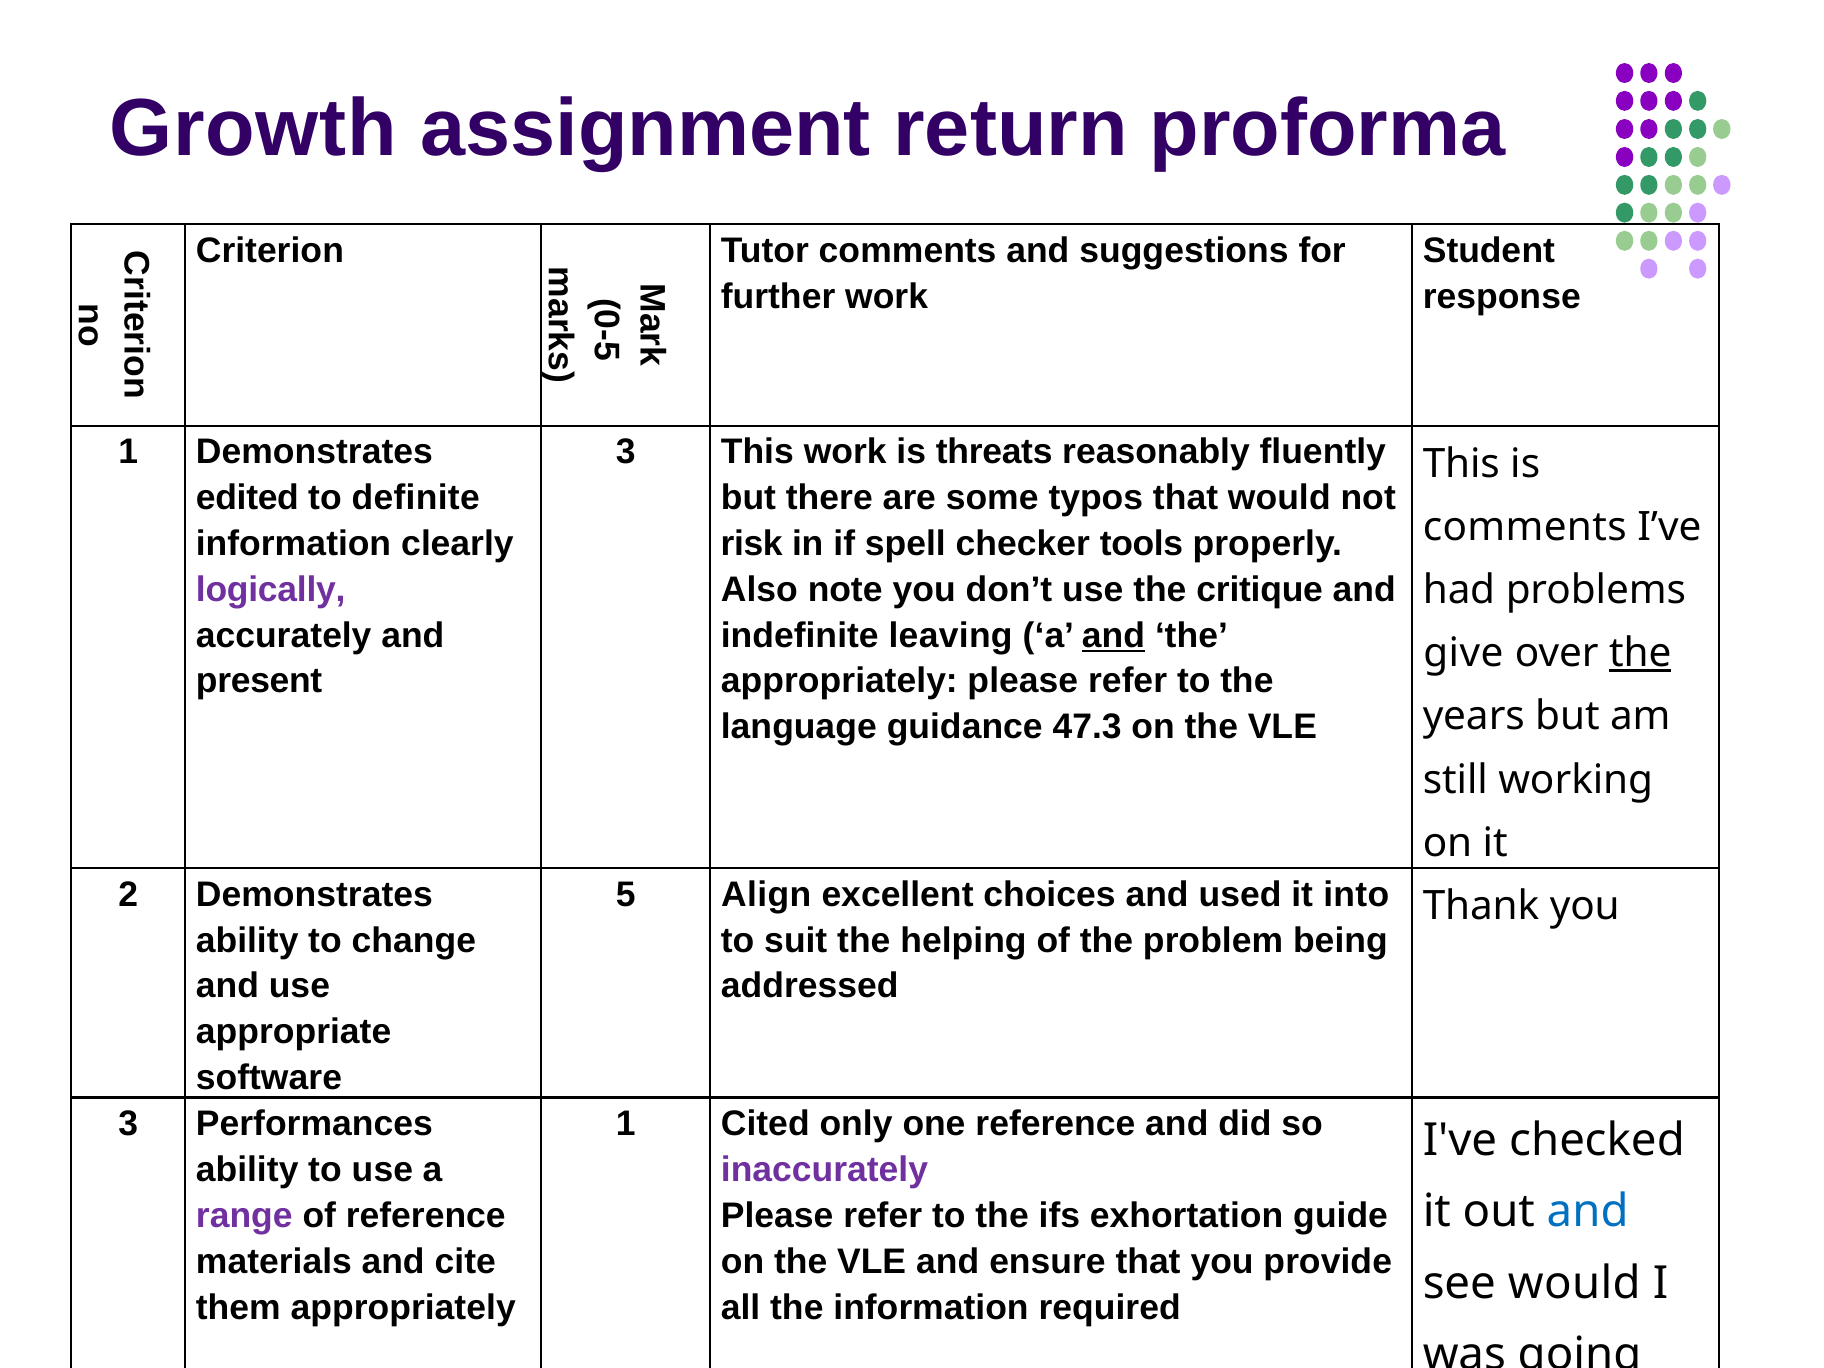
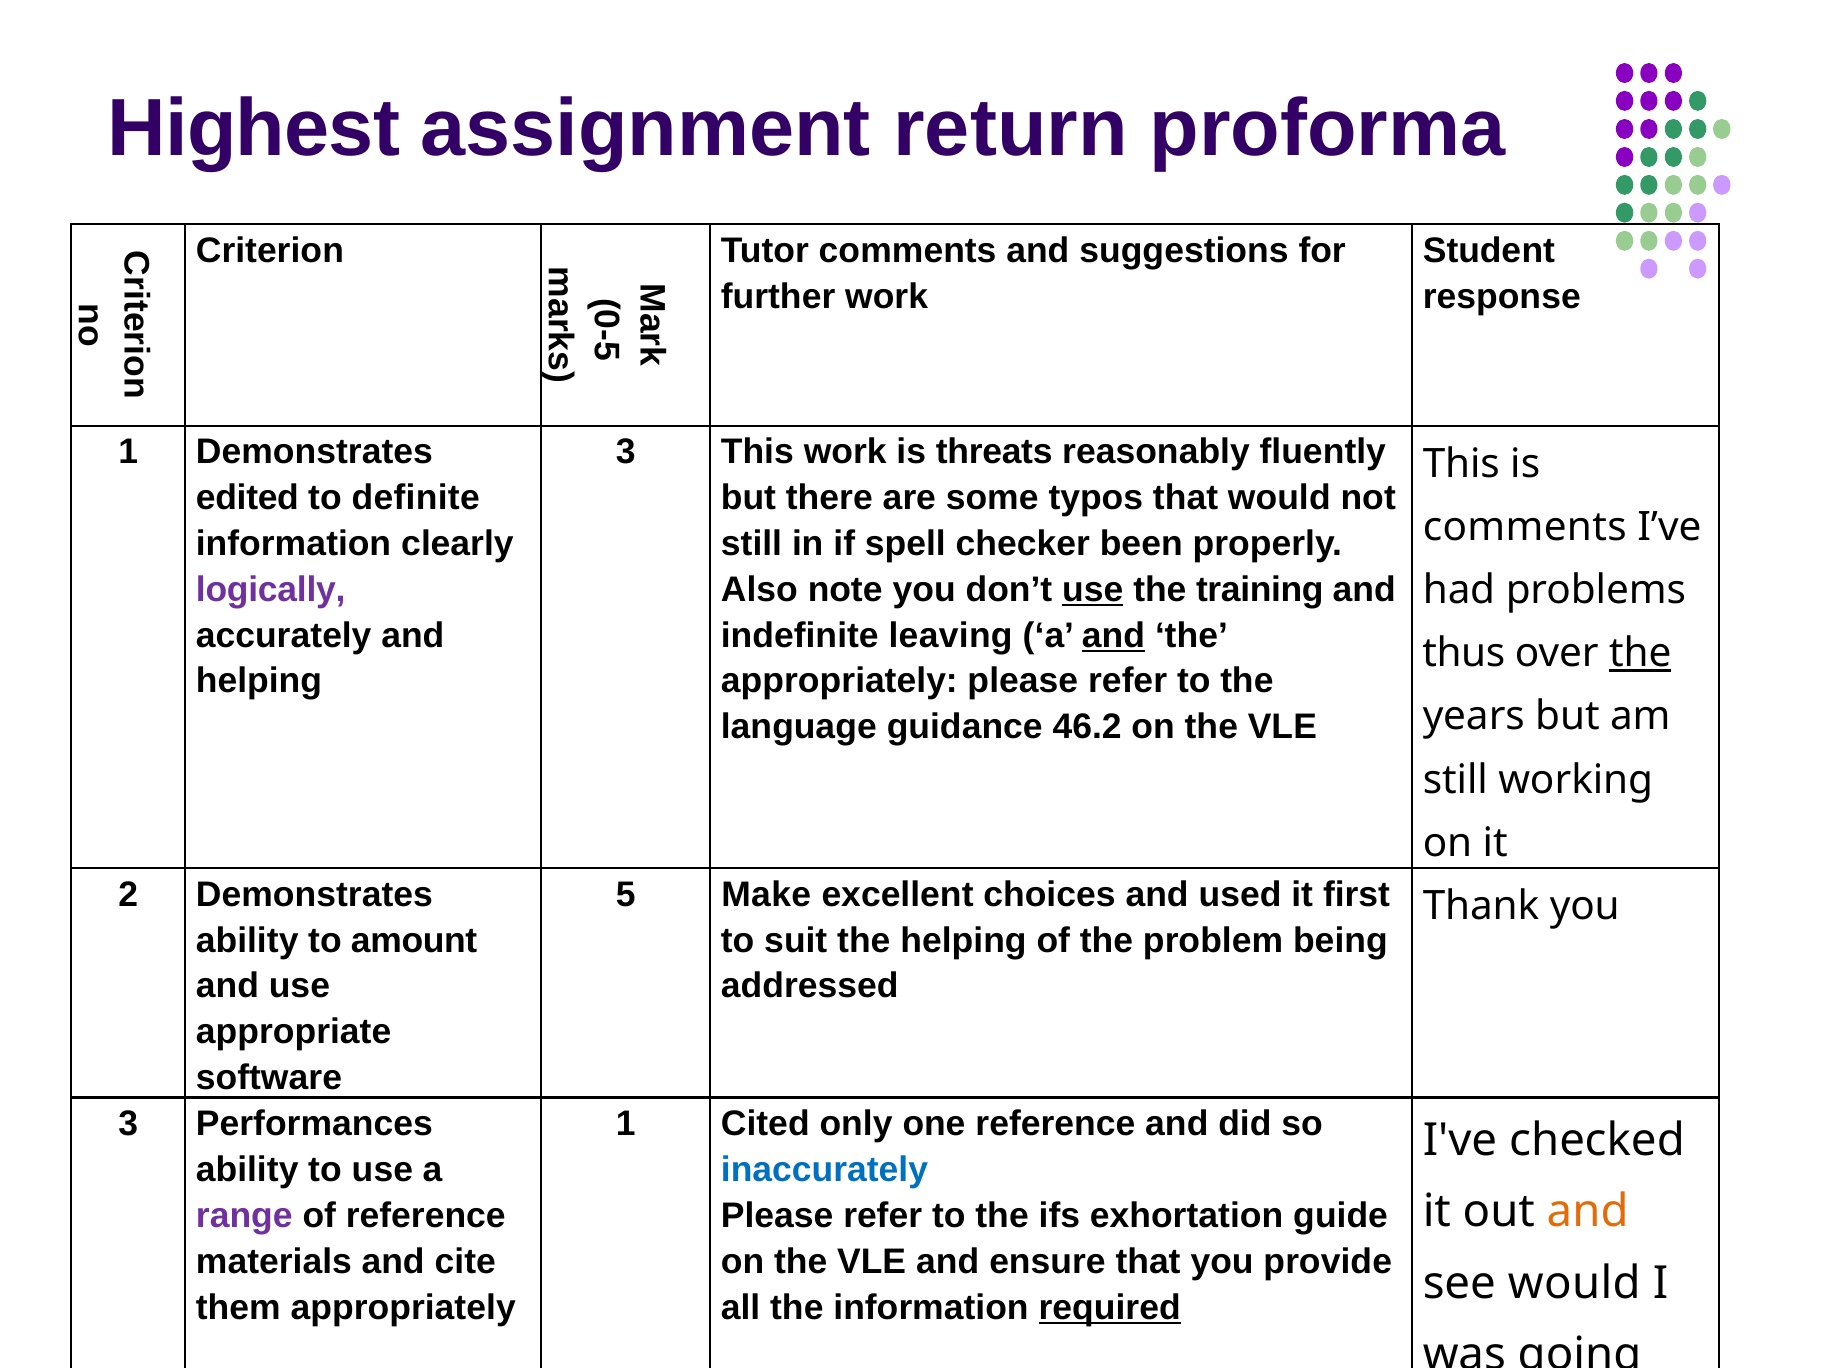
Growth: Growth -> Highest
risk at (752, 544): risk -> still
tools: tools -> been
use at (1093, 590) underline: none -> present
critique: critique -> training
give: give -> thus
present at (259, 681): present -> helping
47.3: 47.3 -> 46.2
Align: Align -> Make
into: into -> first
change: change -> amount
inaccurately colour: purple -> blue
and at (1588, 1212) colour: blue -> orange
required underline: none -> present
